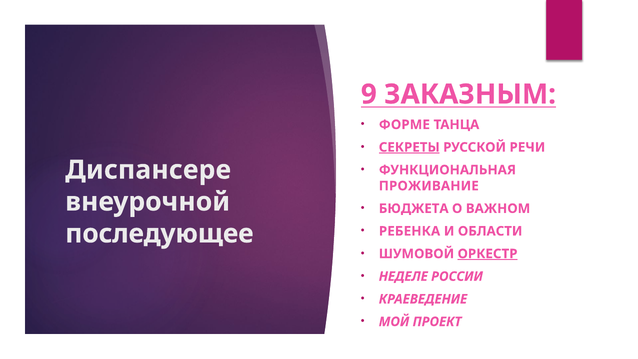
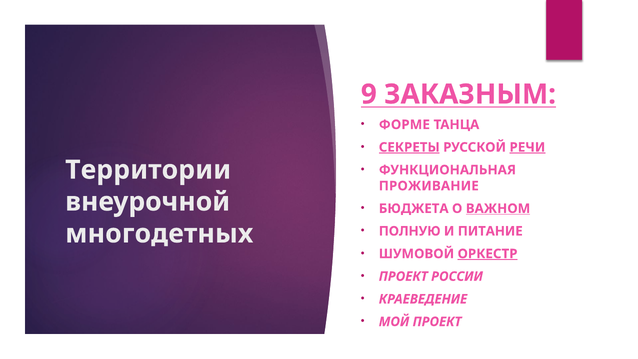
РЕЧИ underline: none -> present
Диспансере: Диспансере -> Территории
ВАЖНОМ underline: none -> present
РЕБЕНКА: РЕБЕНКА -> ПОЛНУЮ
ОБЛАСТИ: ОБЛАСТИ -> ПИТАНИЕ
последующее: последующее -> многодетных
НЕДЕЛЕ at (403, 276): НЕДЕЛЕ -> ПРОЕКТ
